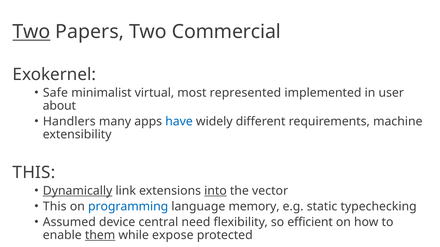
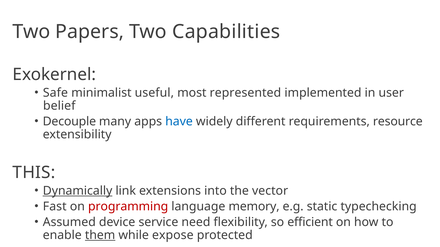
Two at (31, 32) underline: present -> none
Commercial: Commercial -> Capabilities
virtual: virtual -> useful
about: about -> belief
Handlers: Handlers -> Decouple
machine: machine -> resource
into underline: present -> none
This at (55, 207): This -> Fast
programming colour: blue -> red
central: central -> service
